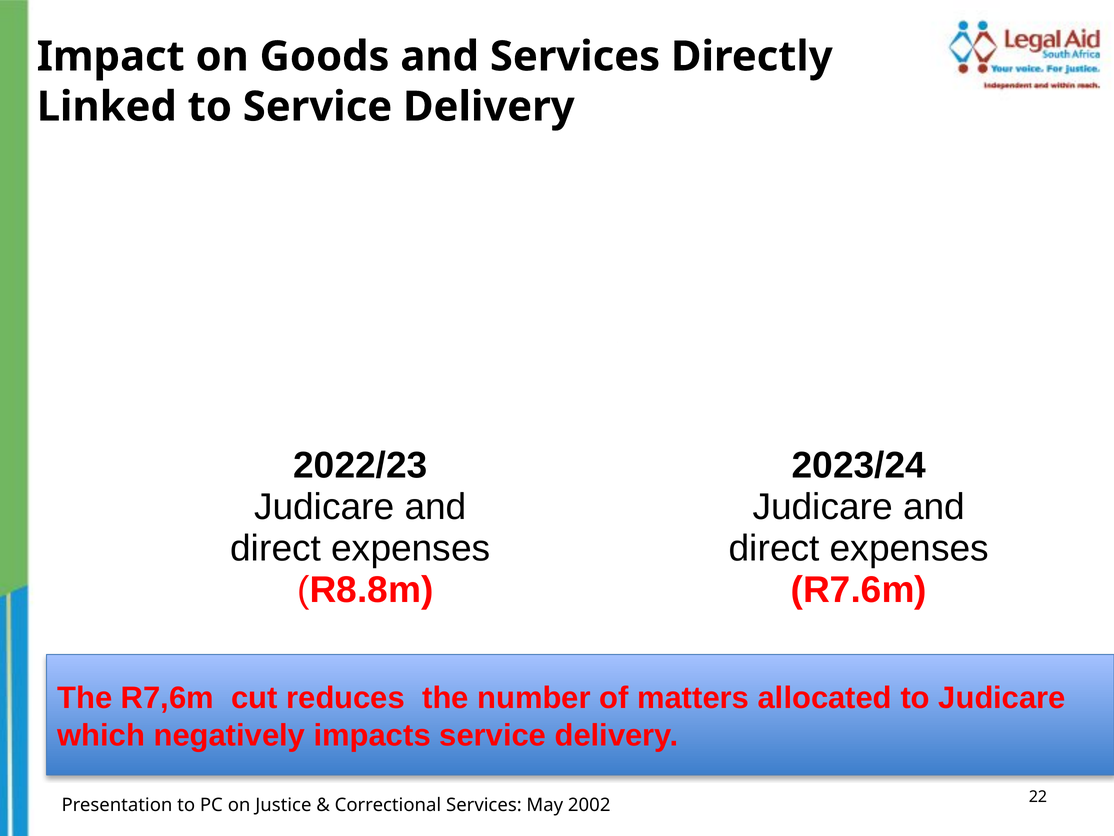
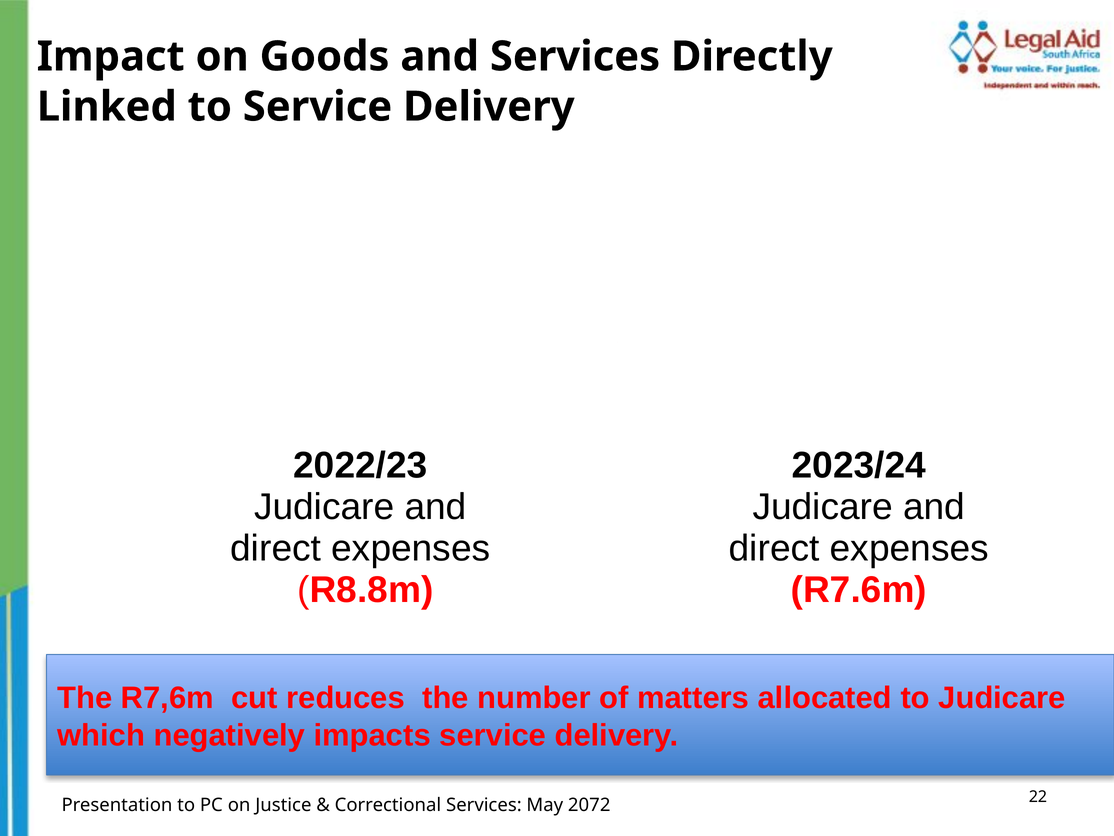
2002: 2002 -> 2072
